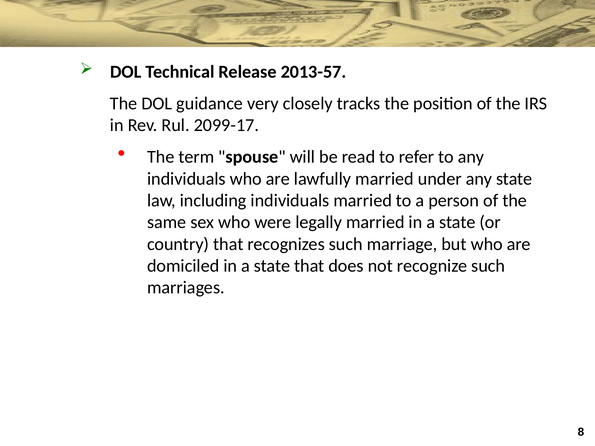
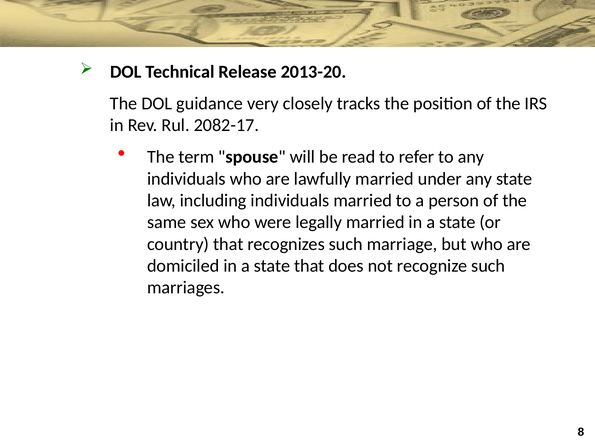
2013-57: 2013-57 -> 2013-20
2099-17: 2099-17 -> 2082-17
